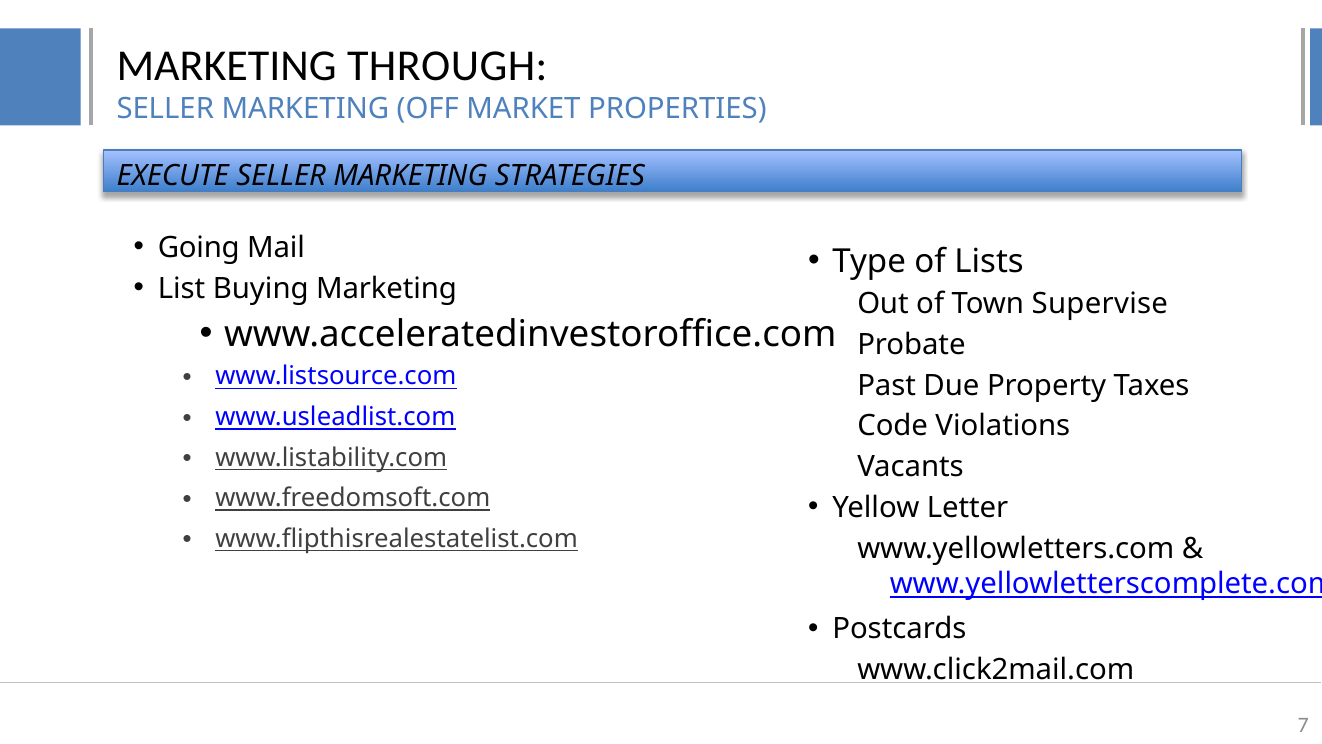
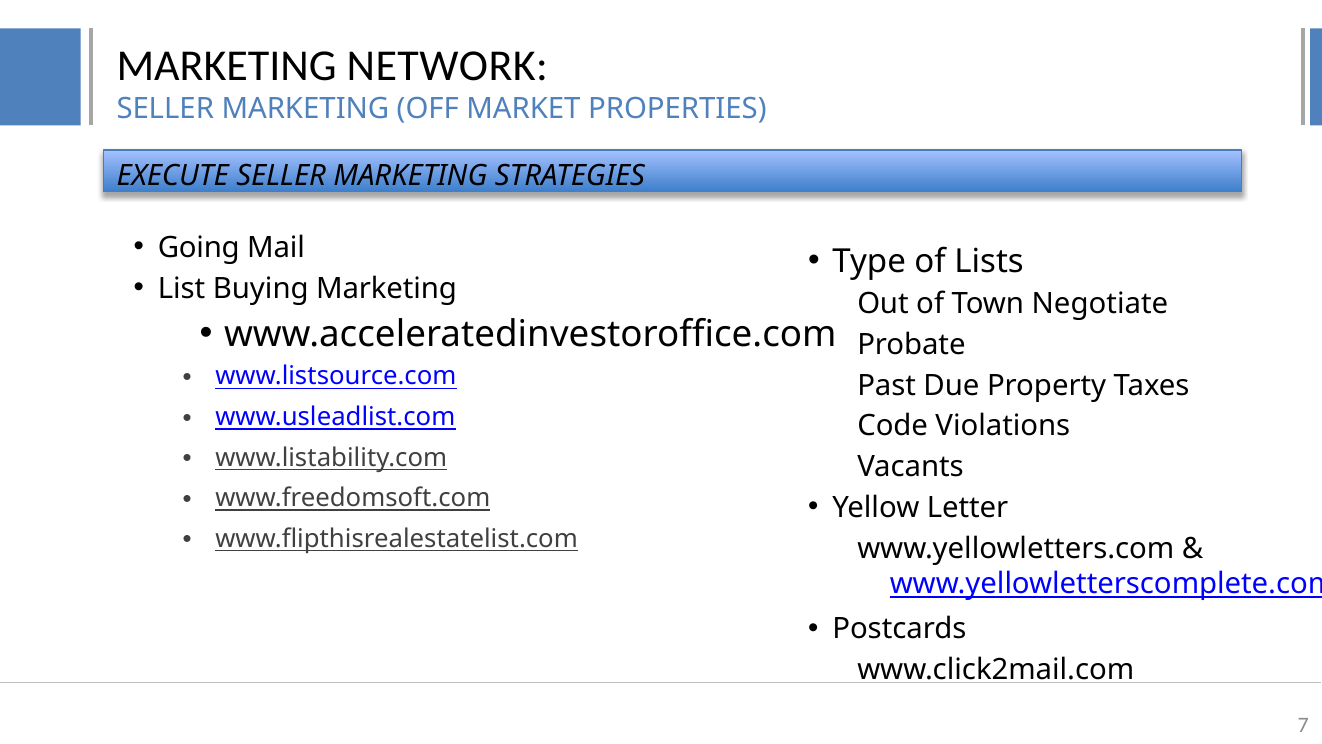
THROUGH: THROUGH -> NETWORK
Supervise: Supervise -> Negotiate
